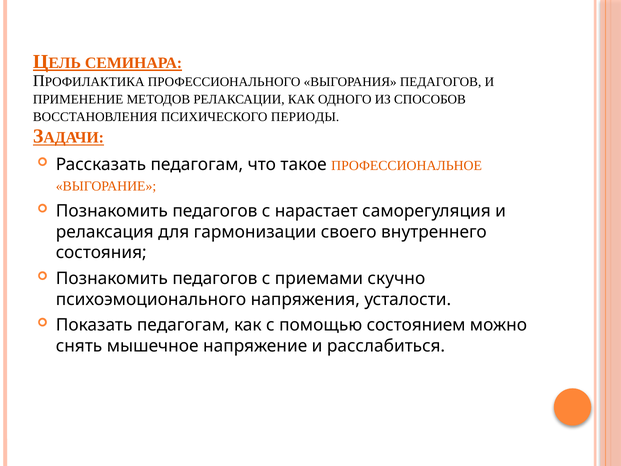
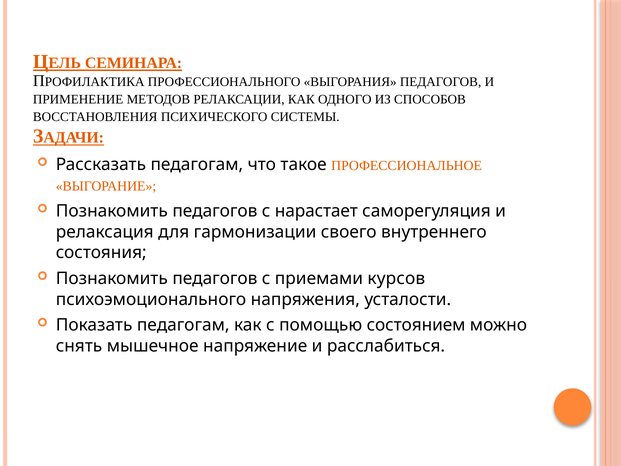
ПЕРИОДЫ: ПЕРИОДЫ -> СИСТЕМЫ
скучно: скучно -> курсов
